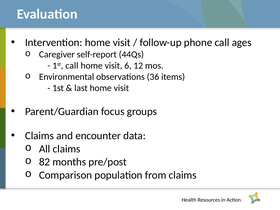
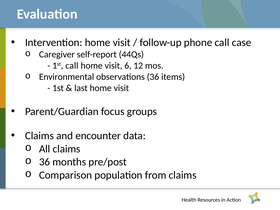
ages: ages -> case
82 at (45, 162): 82 -> 36
